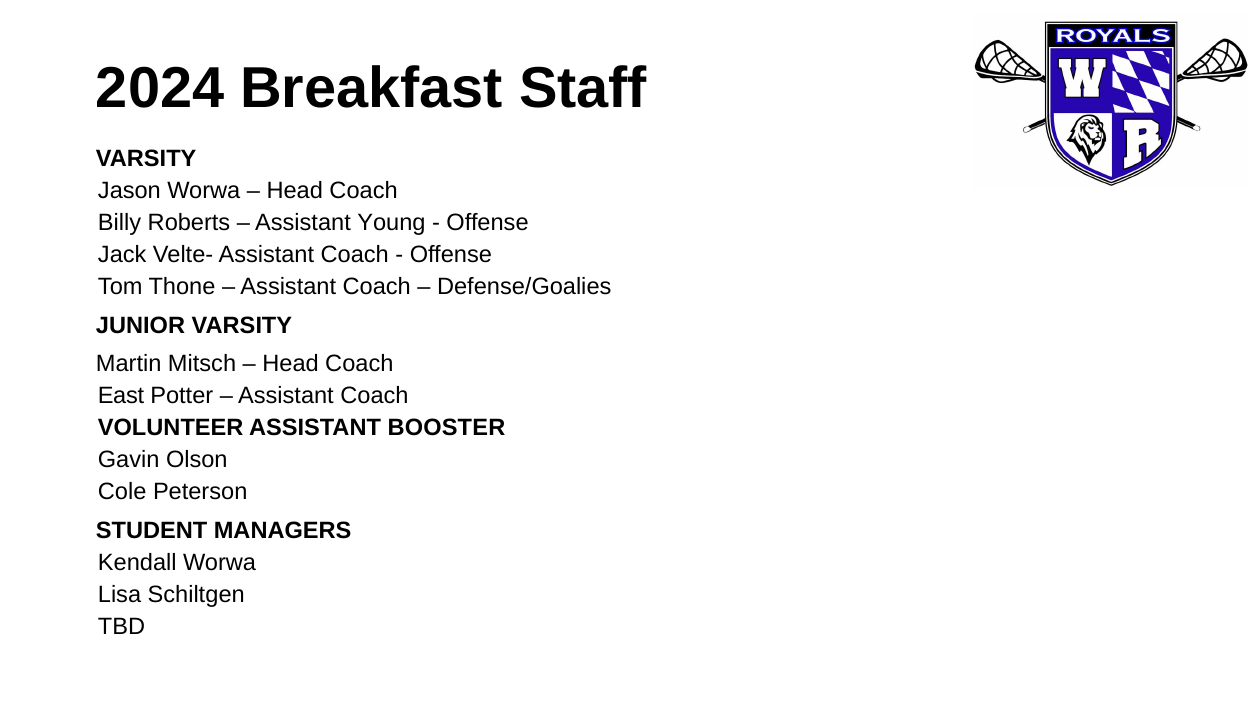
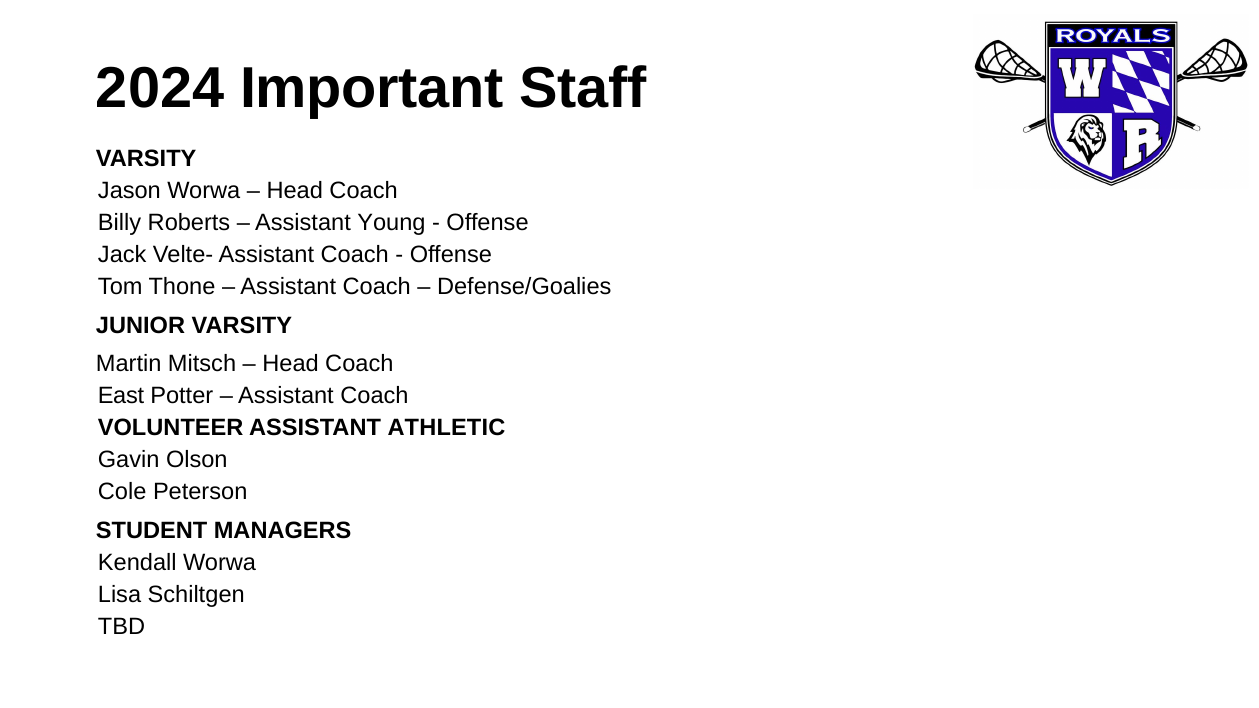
Breakfast: Breakfast -> Important
BOOSTER: BOOSTER -> ATHLETIC
